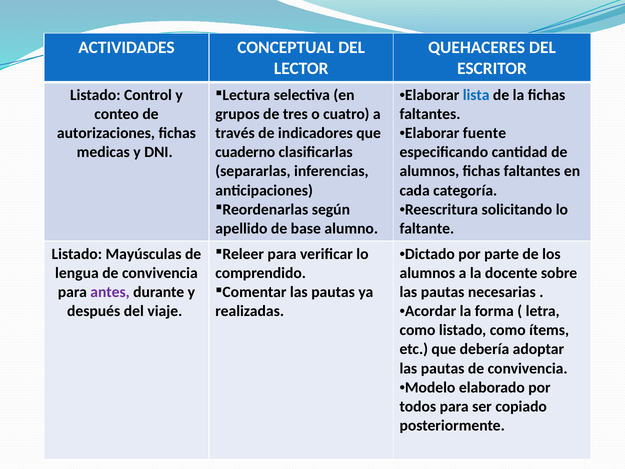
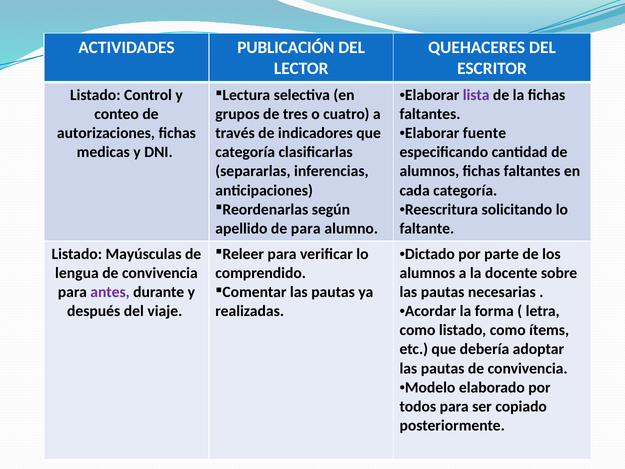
CONCEPTUAL: CONCEPTUAL -> PUBLICACIÓN
lista colour: blue -> purple
cuaderno at (245, 152): cuaderno -> categoría
de base: base -> para
